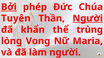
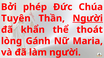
Bởi underline: present -> none
trùng: trùng -> thoát
Vong: Vong -> Gánh
